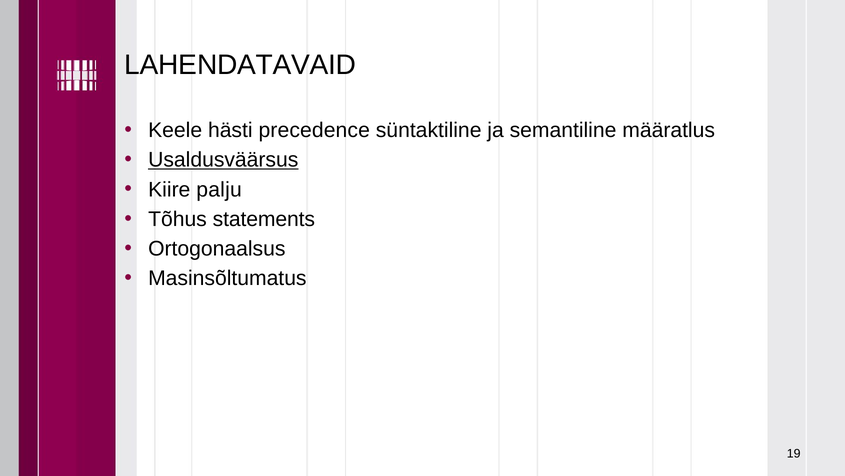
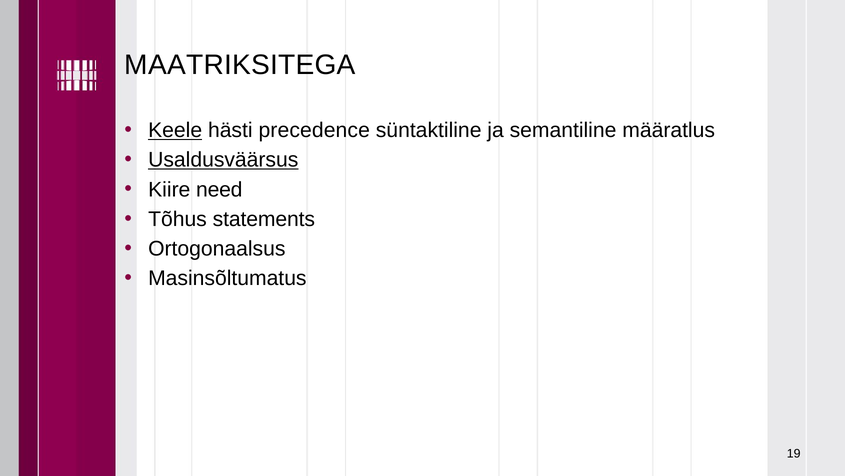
LAHENDATAVAID: LAHENDATAVAID -> MAATRIKSITEGA
Keele underline: none -> present
palju: palju -> need
